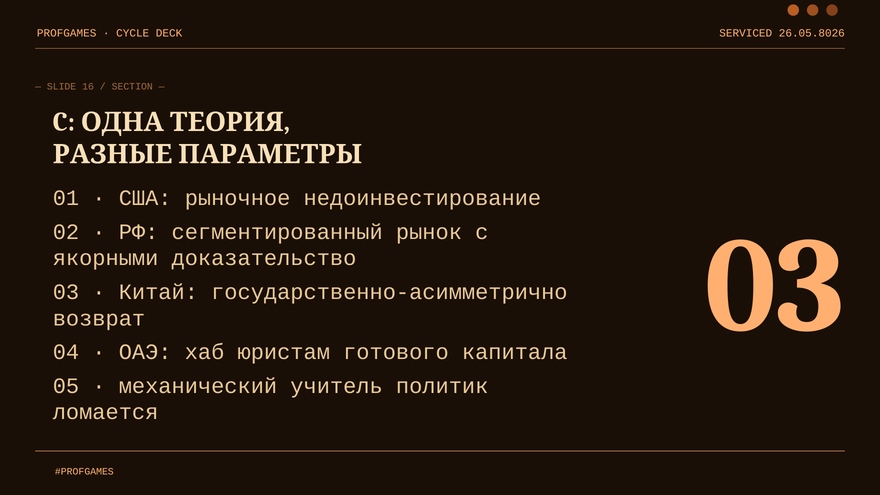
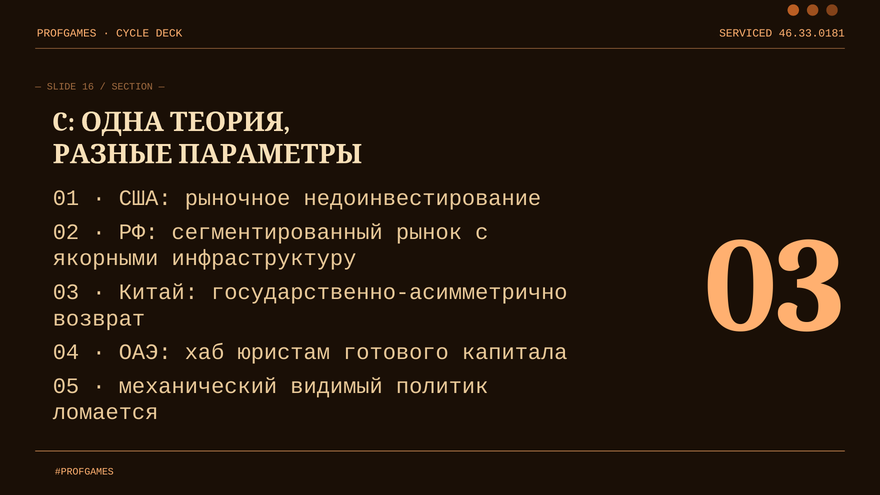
26.05.8026: 26.05.8026 -> 46.33.0181
доказательство: доказательство -> инфраструктуру
учитель: учитель -> видимый
